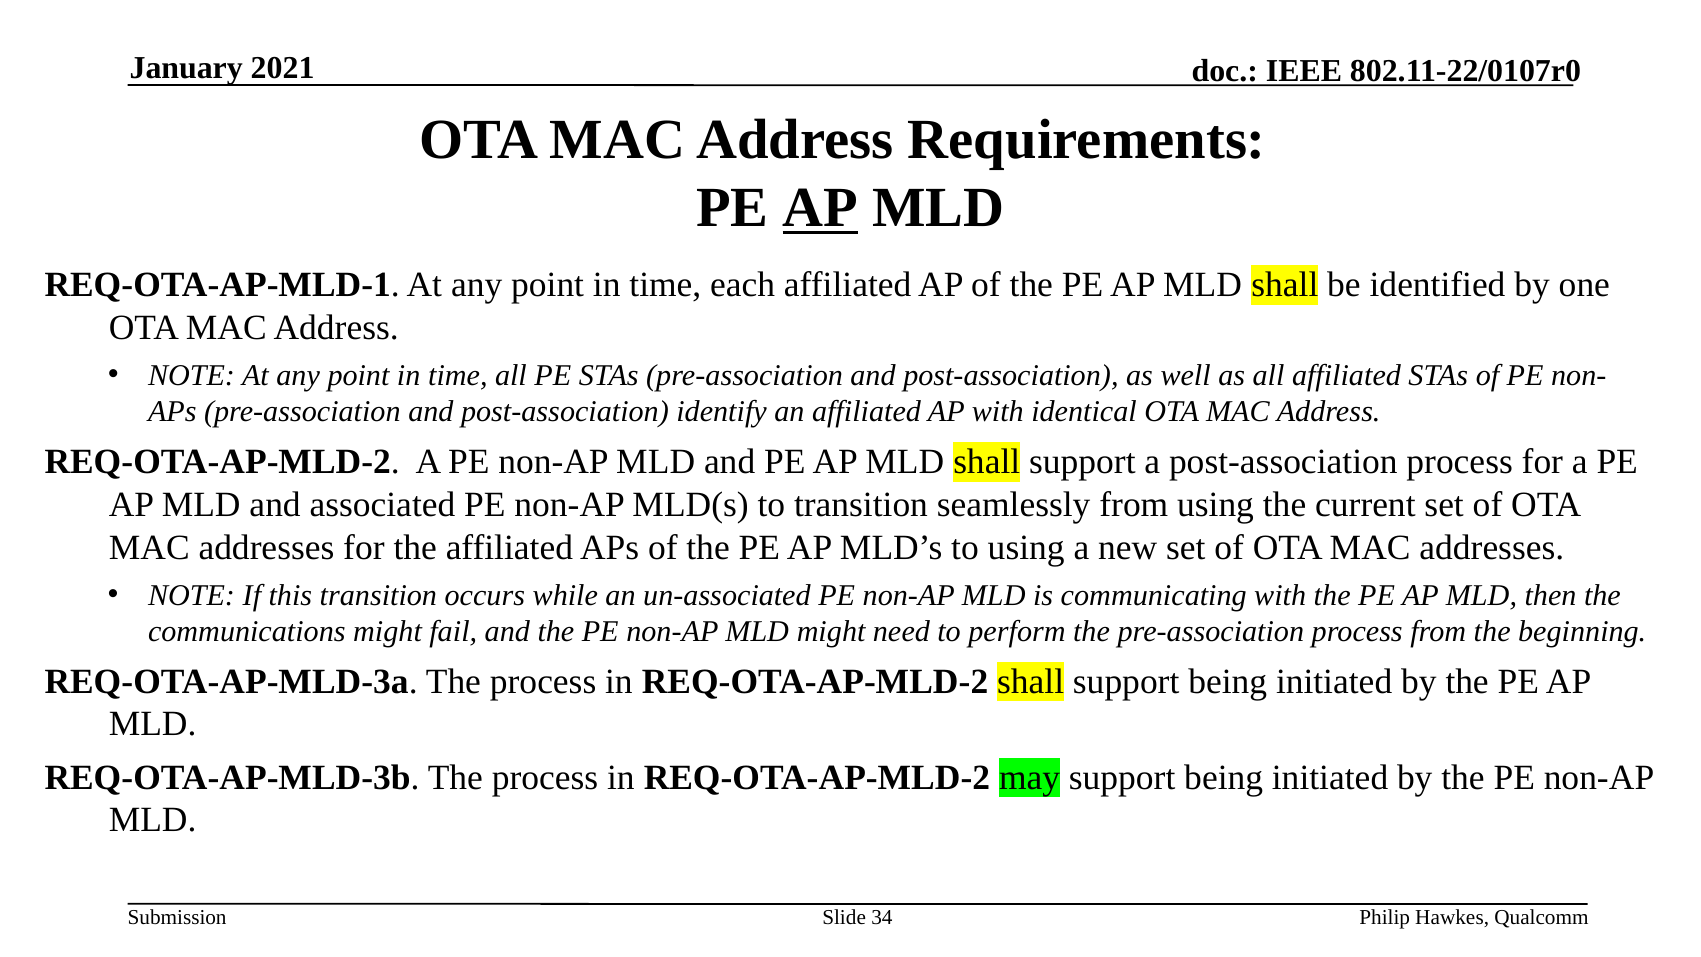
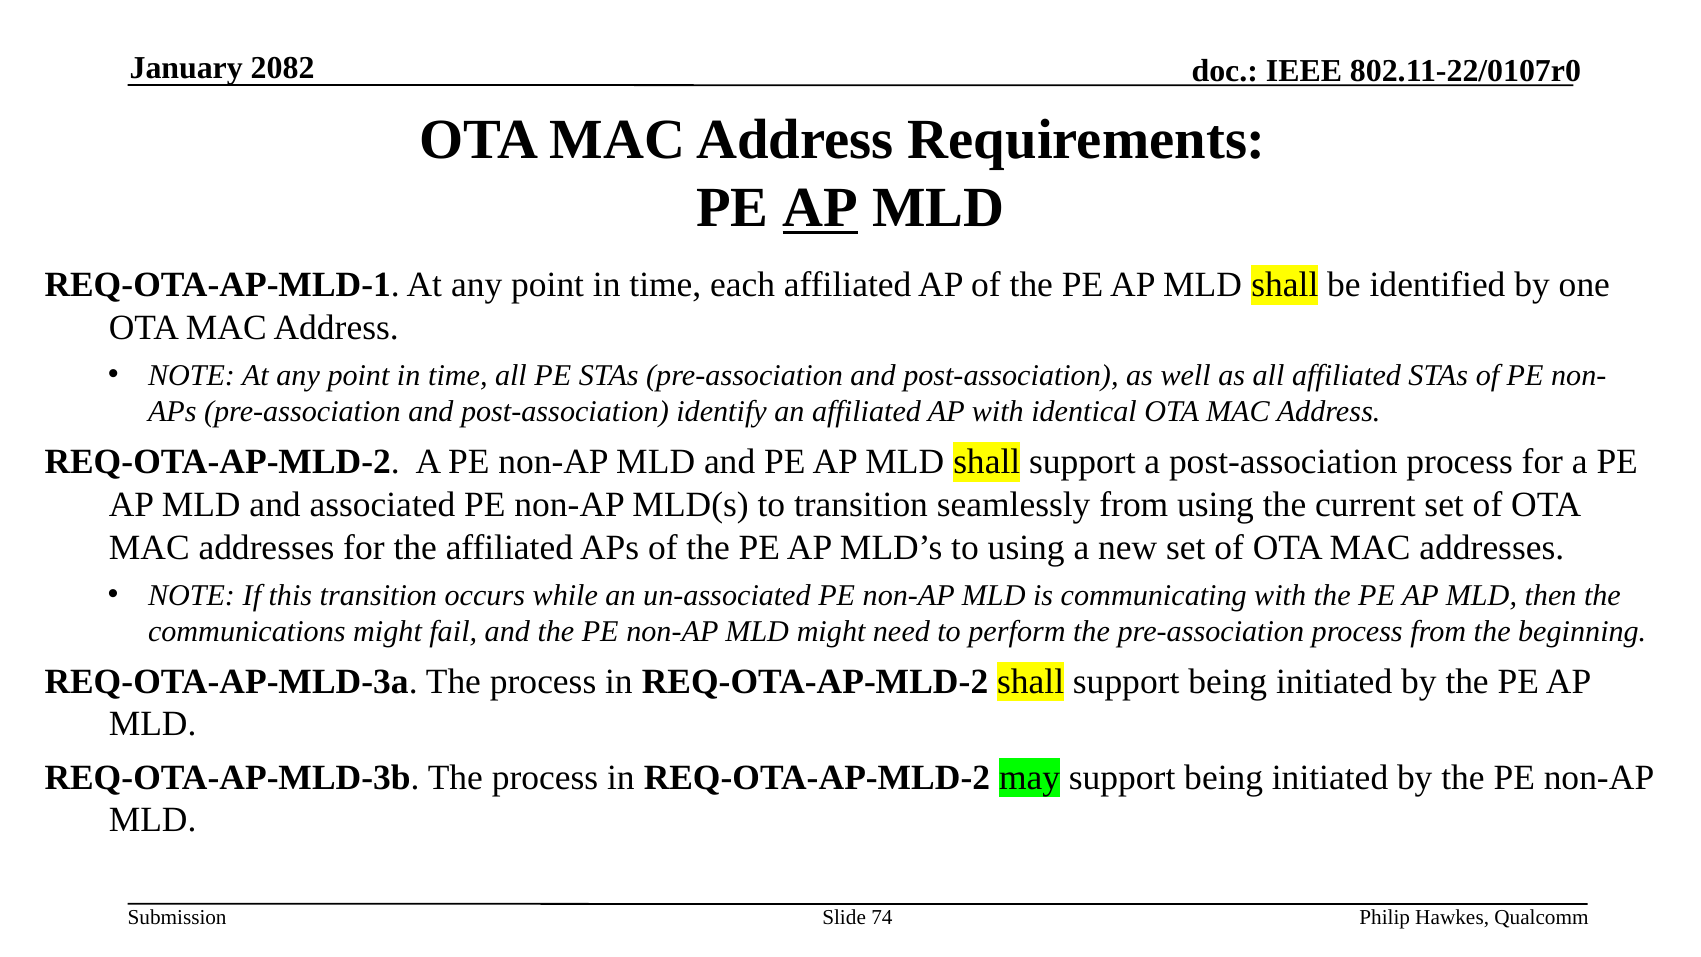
2021: 2021 -> 2082
34: 34 -> 74
